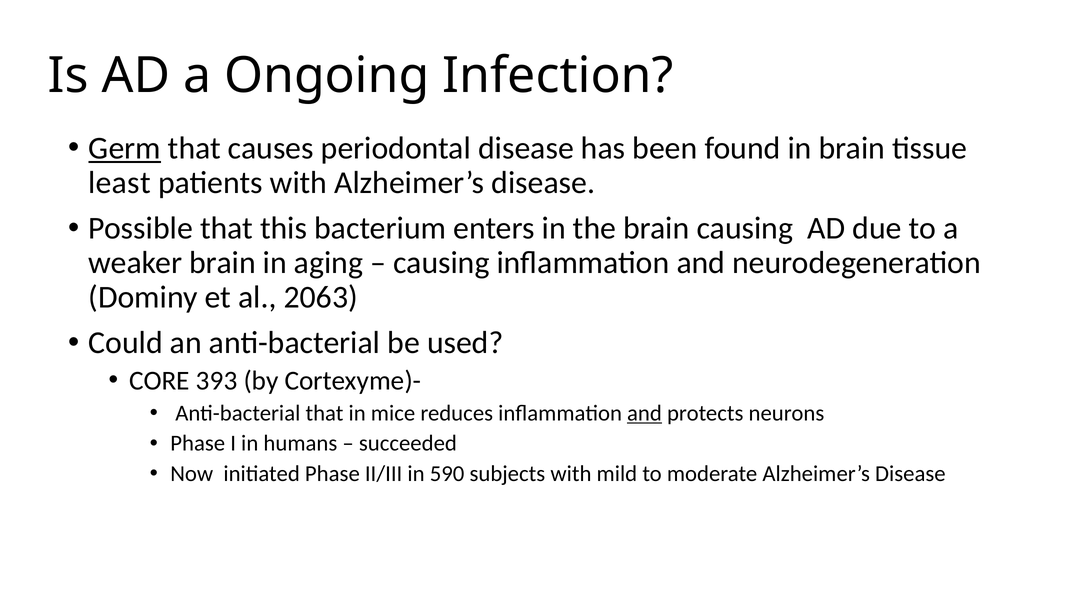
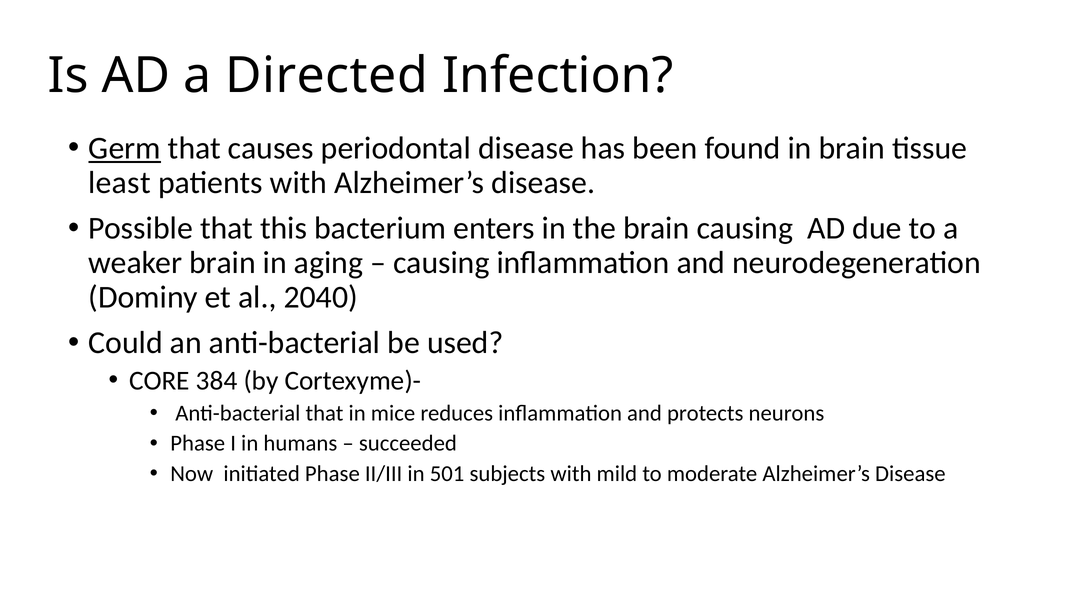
Ongoing: Ongoing -> Directed
2063: 2063 -> 2040
393: 393 -> 384
and at (644, 413) underline: present -> none
590: 590 -> 501
